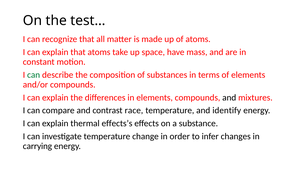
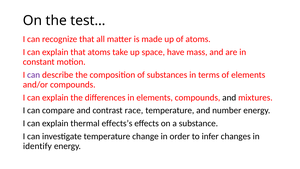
can at (34, 75) colour: green -> purple
identify: identify -> number
carrying: carrying -> identify
